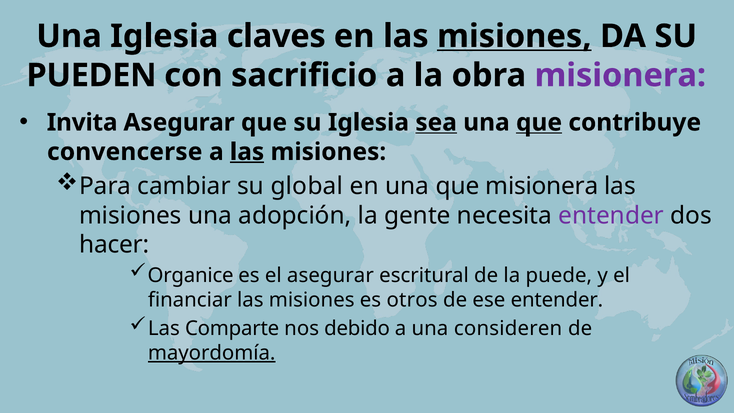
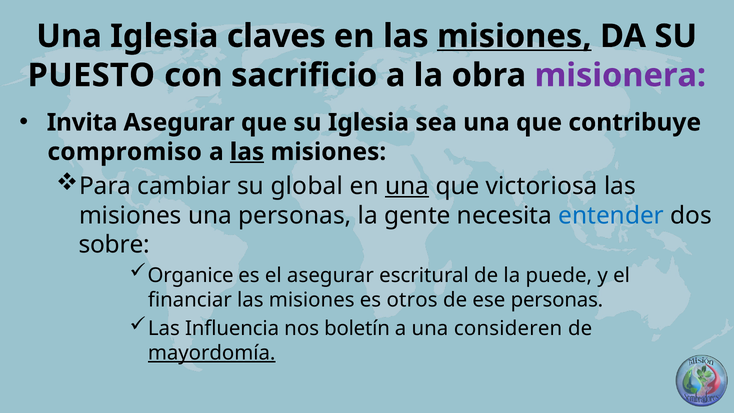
PUEDEN: PUEDEN -> PUESTO
sea underline: present -> none
que at (539, 122) underline: present -> none
convencerse: convencerse -> compromiso
una at (407, 186) underline: none -> present
que misionera: misionera -> victoriosa
una adopción: adopción -> personas
entender at (611, 215) colour: purple -> blue
hacer: hacer -> sobre
ese entender: entender -> personas
Comparte: Comparte -> Influencia
debido: debido -> boletín
